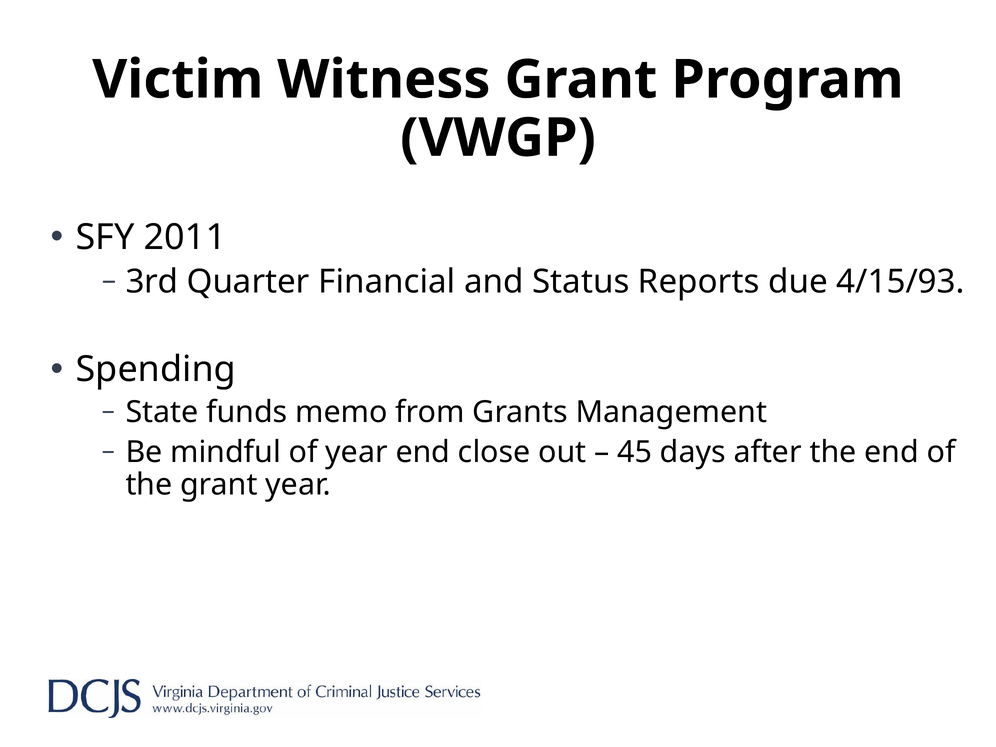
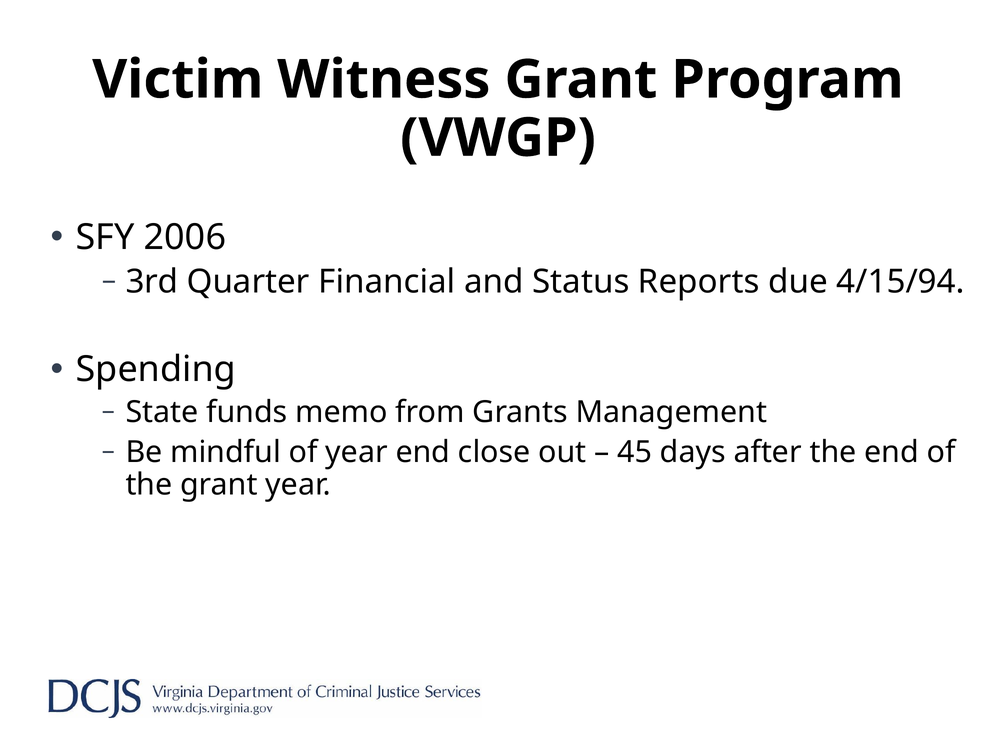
2011: 2011 -> 2006
4/15/93: 4/15/93 -> 4/15/94
